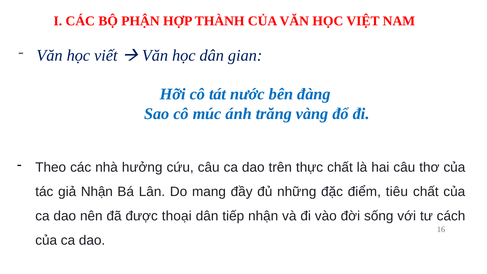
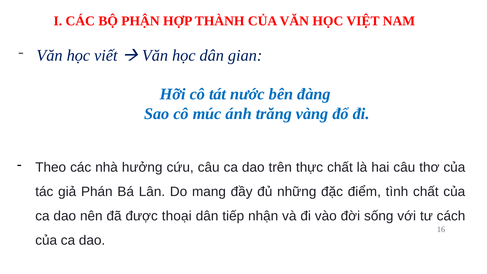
giả Nhận: Nhận -> Phán
tiêu: tiêu -> tình
